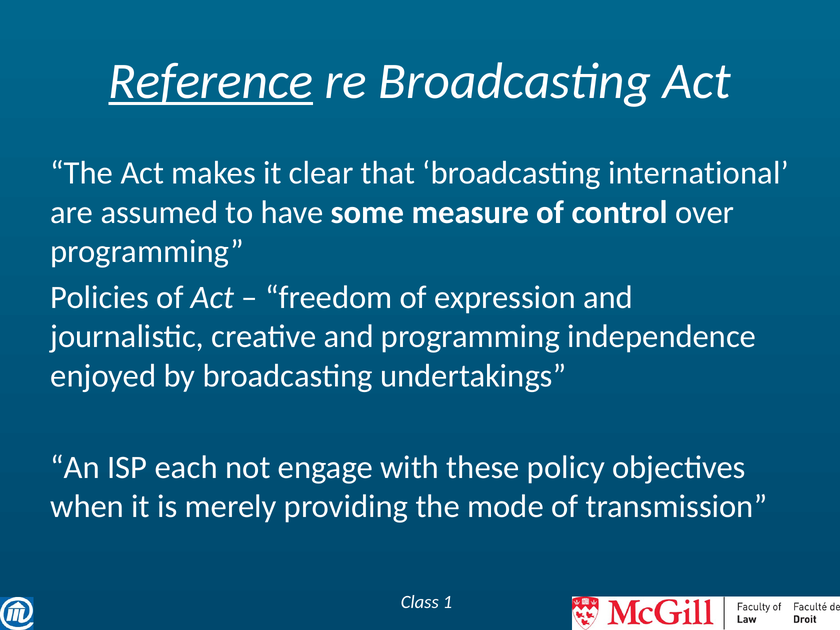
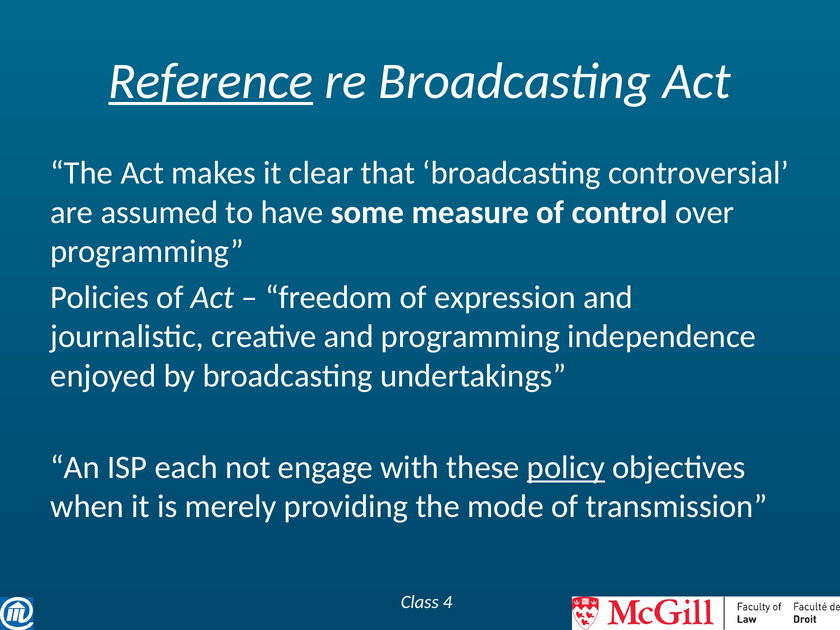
international: international -> controversial
policy underline: none -> present
1: 1 -> 4
